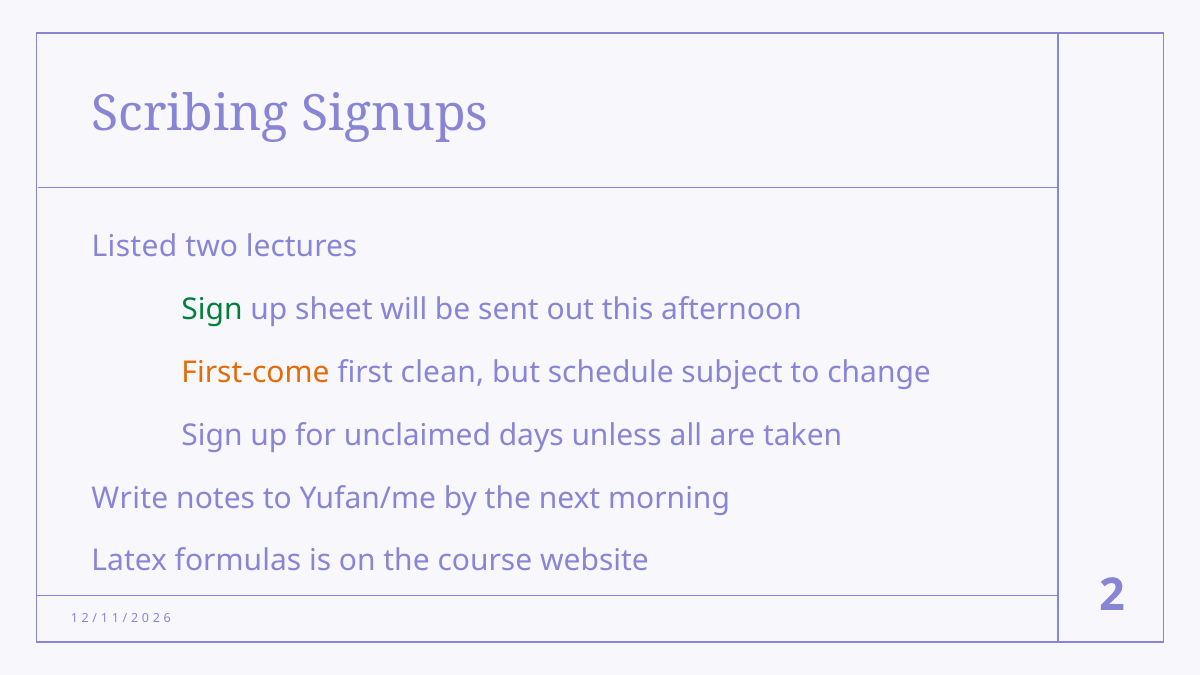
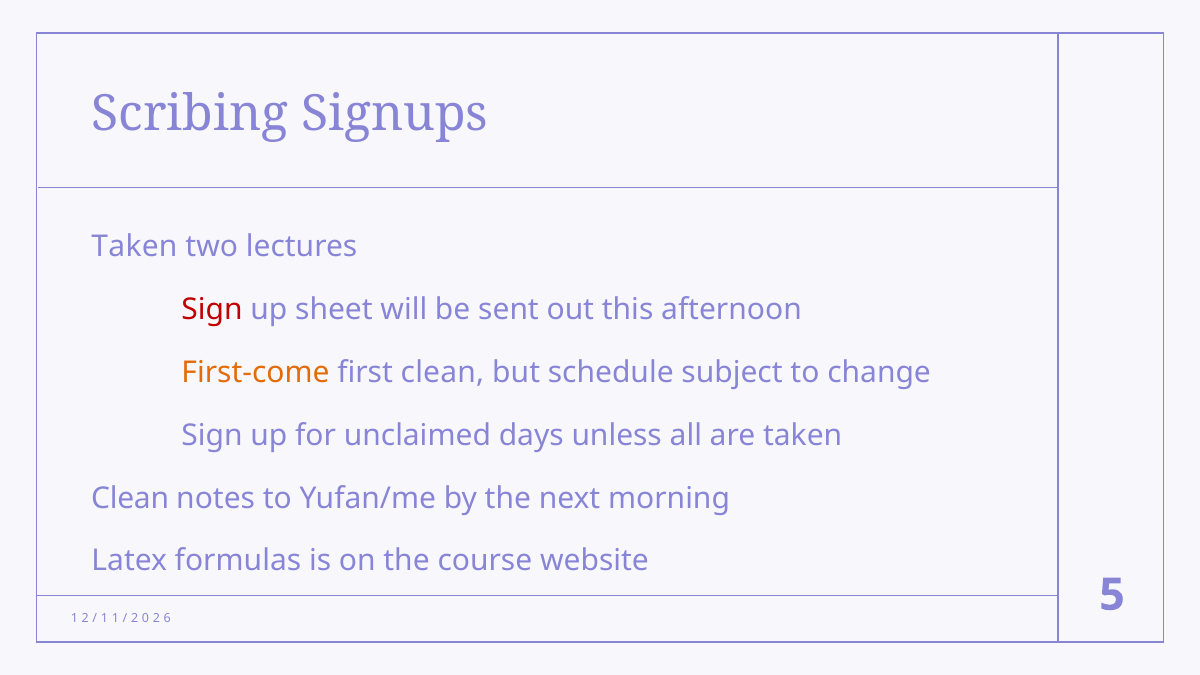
Listed at (134, 247): Listed -> Taken
Sign at (212, 309) colour: green -> red
Write at (130, 498): Write -> Clean
6 2: 2 -> 5
